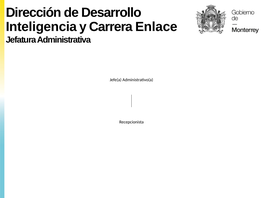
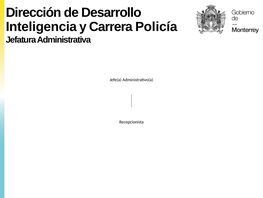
Enlace: Enlace -> Policía
